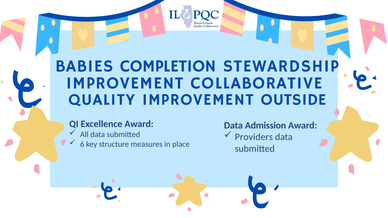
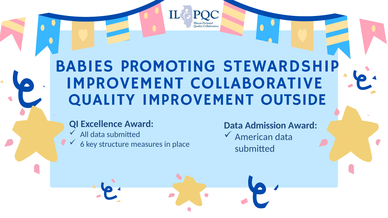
COMPLETION: COMPLETION -> PROMOTING
Providers: Providers -> American
